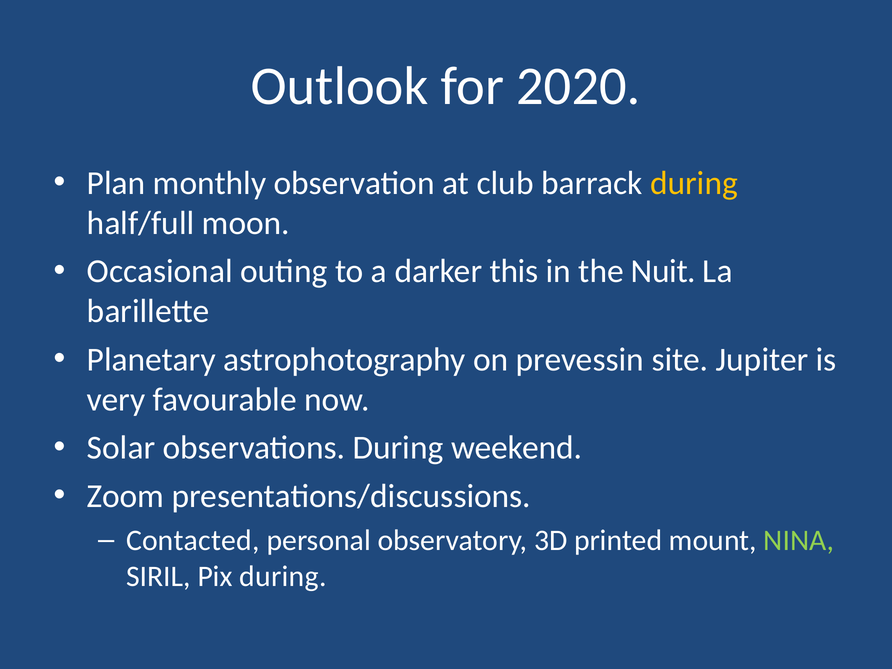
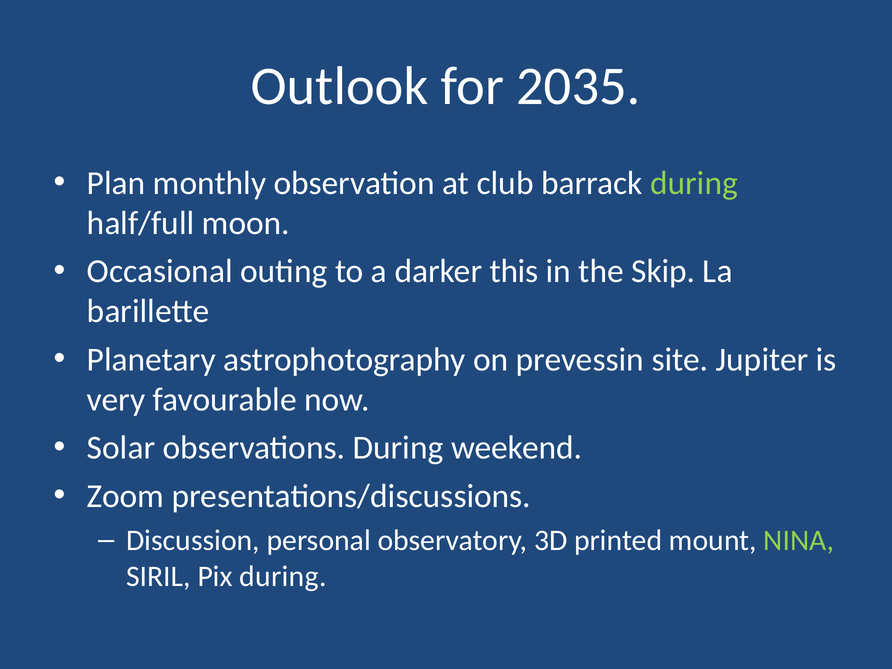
2020: 2020 -> 2035
during at (694, 183) colour: yellow -> light green
Nuit: Nuit -> Skip
Contacted: Contacted -> Discussion
